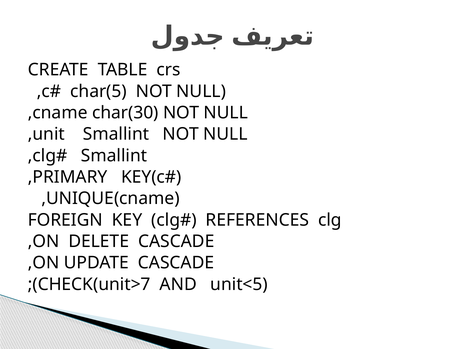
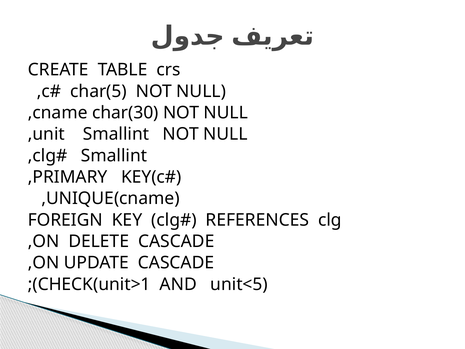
CHECK(unit>7: CHECK(unit>7 -> CHECK(unit>1
